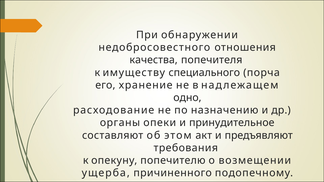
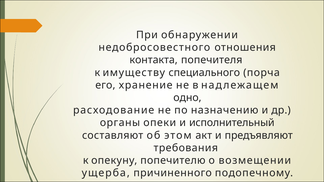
качества: качества -> контакта
принудительное: принудительное -> исполнительный
